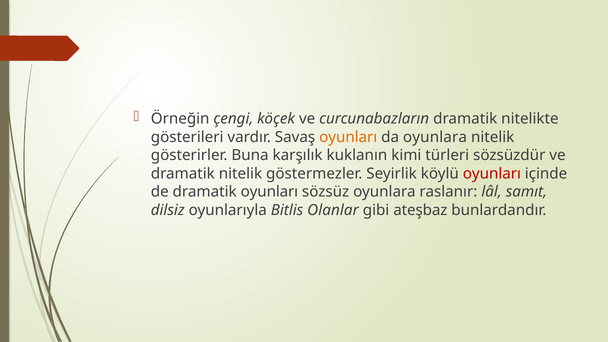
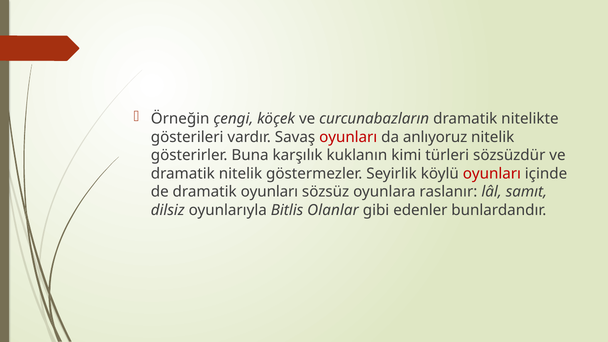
oyunları at (348, 137) colour: orange -> red
da oyunlara: oyunlara -> anlıyoruz
ateşbaz: ateşbaz -> edenler
